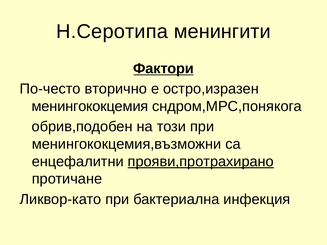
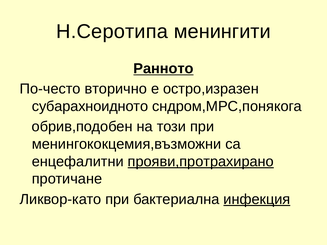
Фактори: Фактори -> Ранното
менингококцемия: менингококцемия -> субарахноидното
инфекция underline: none -> present
